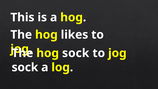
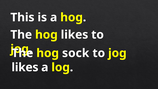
sock at (25, 67): sock -> likes
